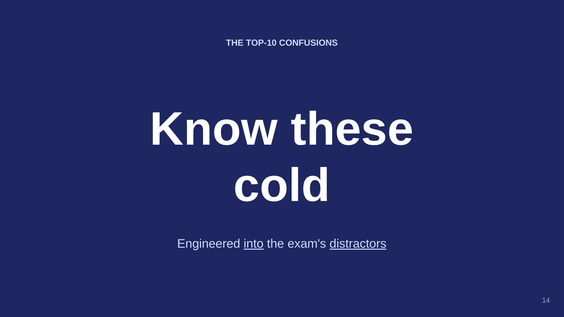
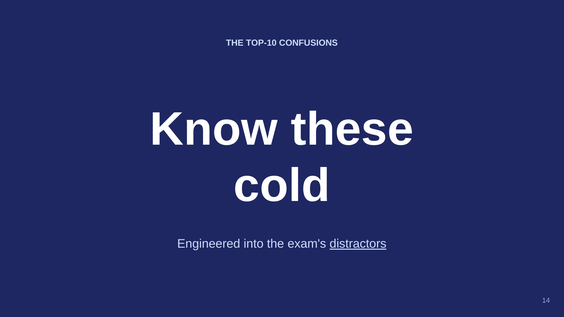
into underline: present -> none
